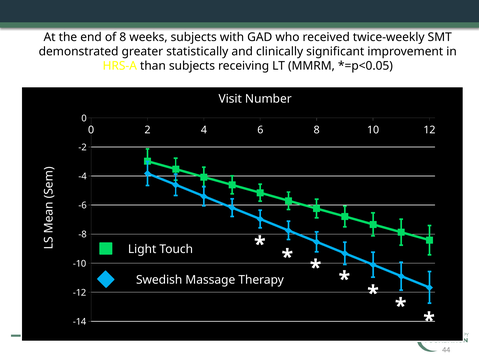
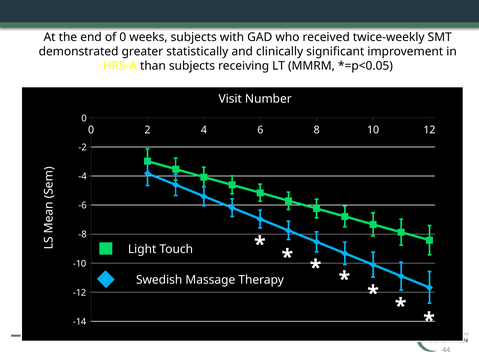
of 8: 8 -> 0
